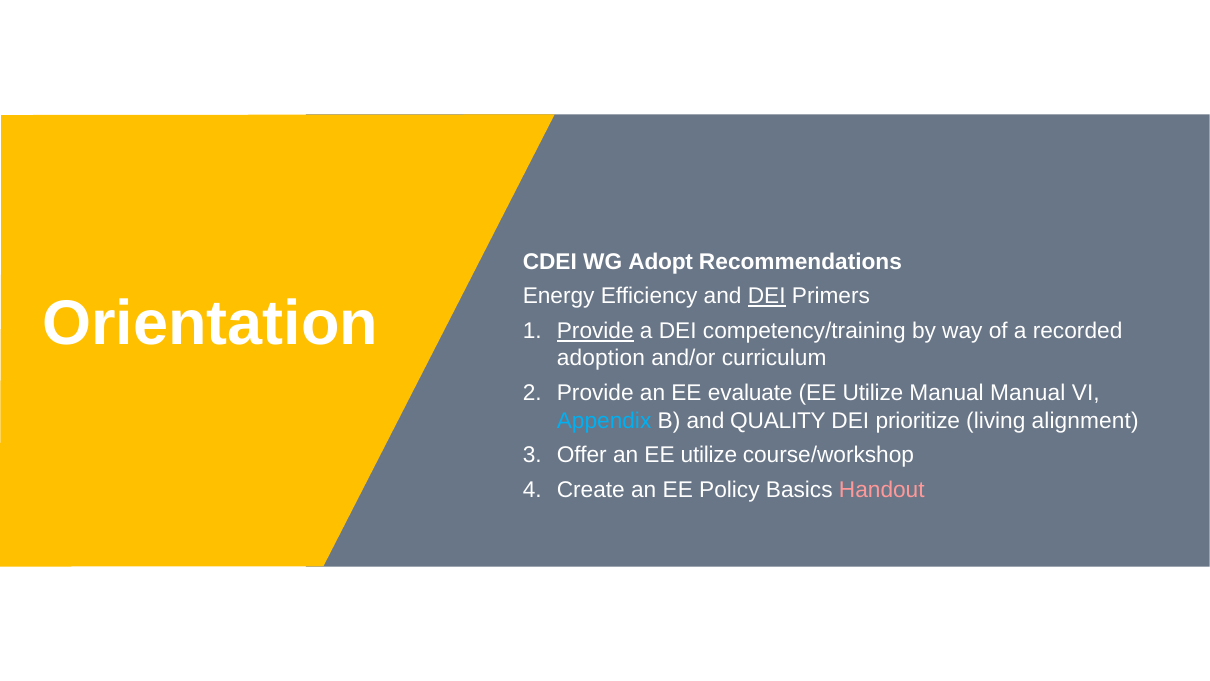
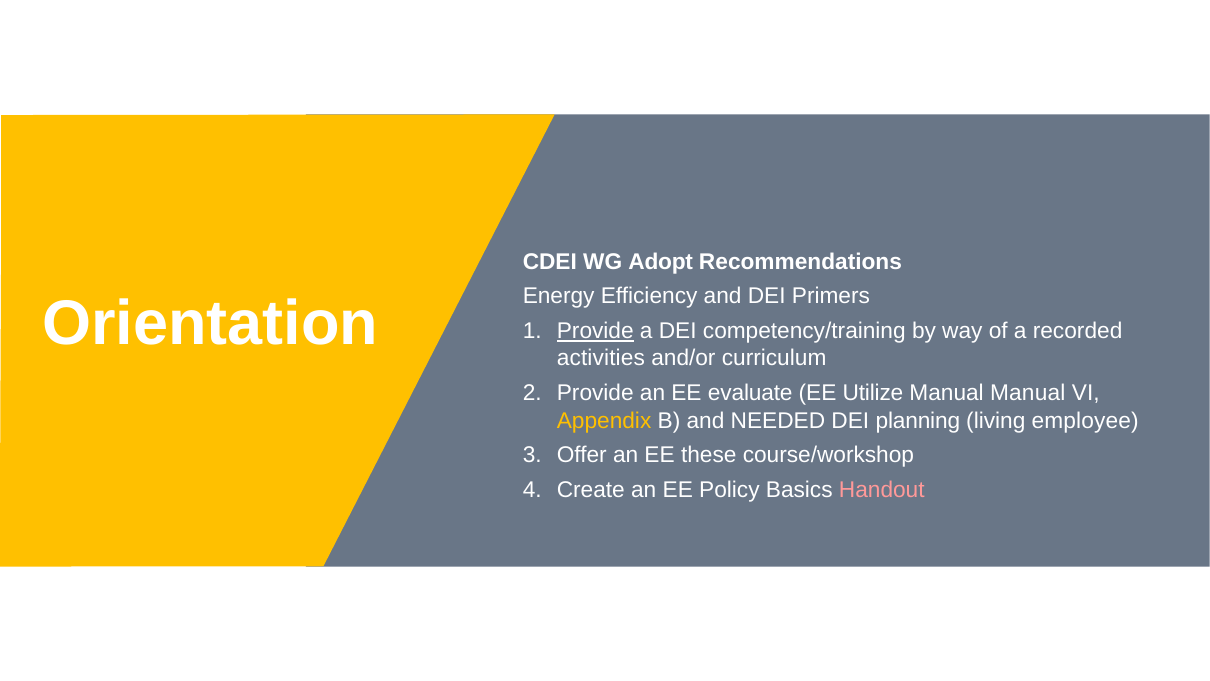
DEI at (767, 296) underline: present -> none
adoption: adoption -> activities
Appendix colour: light blue -> yellow
QUALITY: QUALITY -> NEEDED
prioritize: prioritize -> planning
alignment: alignment -> employee
an EE utilize: utilize -> these
